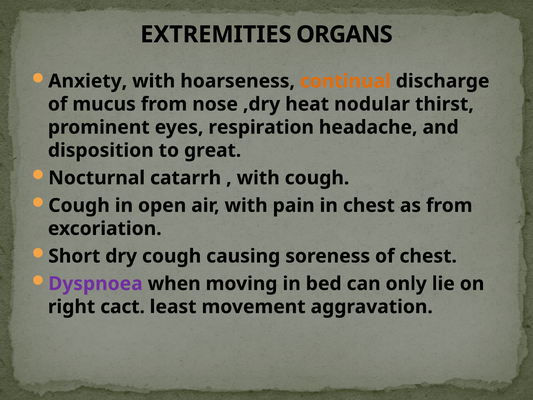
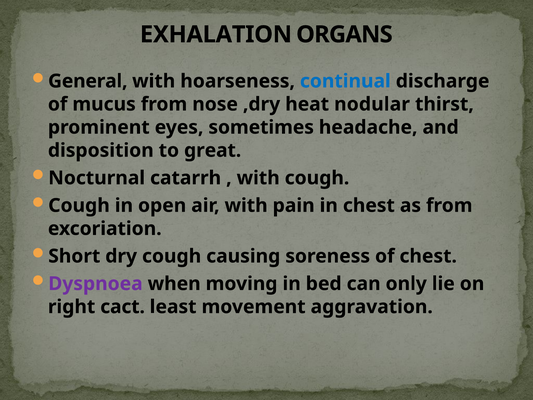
EXTREMITIES: EXTREMITIES -> EXHALATION
Anxiety: Anxiety -> General
continual colour: orange -> blue
respiration: respiration -> sometimes
